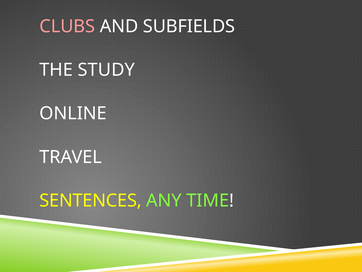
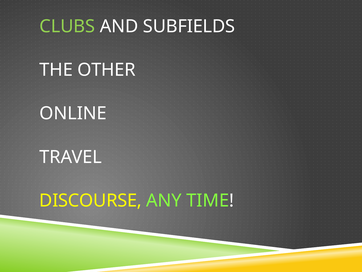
CLUBS colour: pink -> light green
STUDY: STUDY -> OTHER
SENTENCES: SENTENCES -> DISCOURSE
